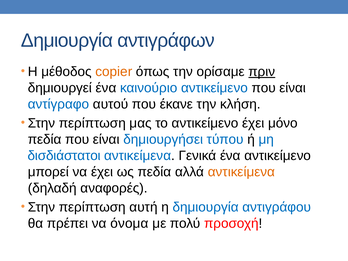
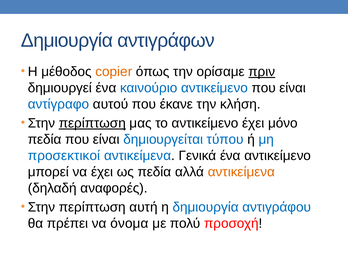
περίπτωση at (92, 123) underline: none -> present
δημιουργήσει: δημιουργήσει -> δημιουργείται
δισδιάστατοι: δισδιάστατοι -> προσεκτικοί
